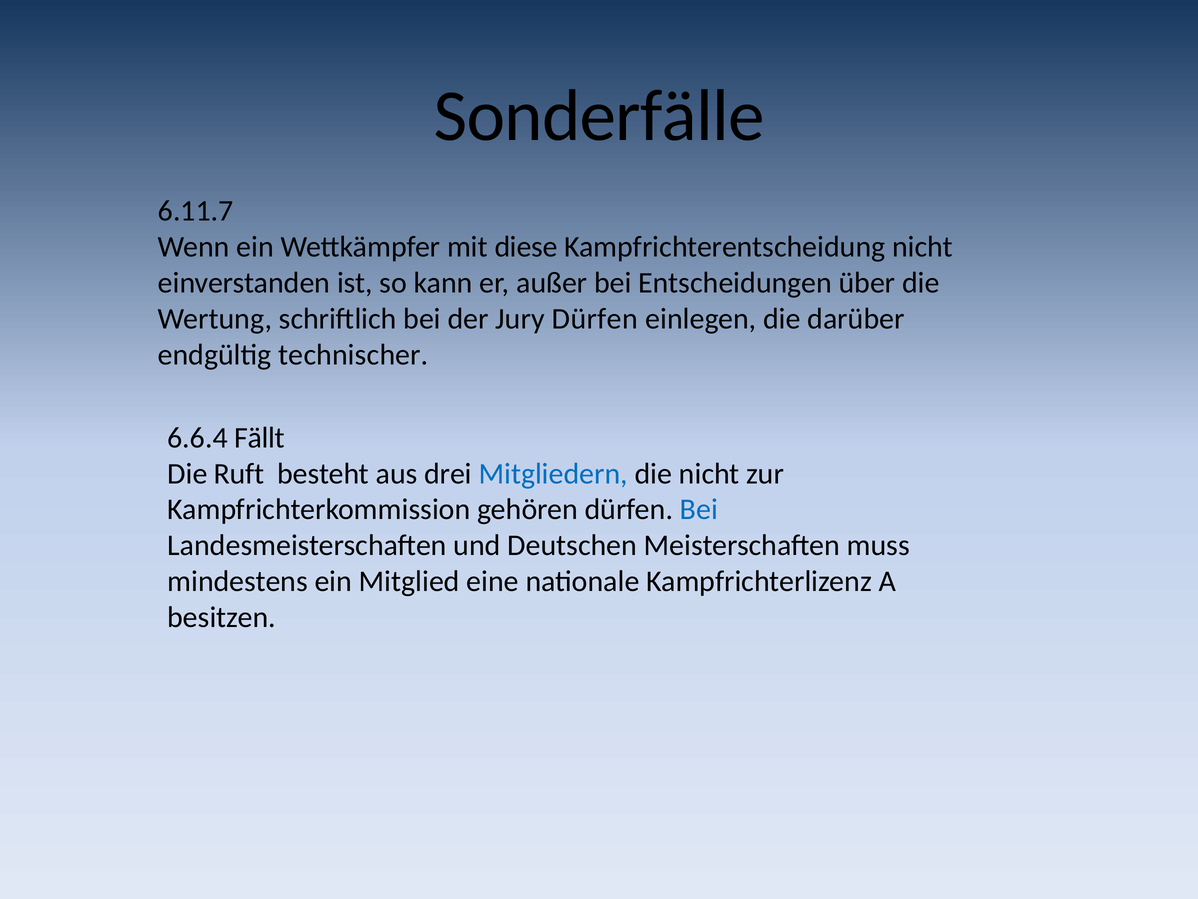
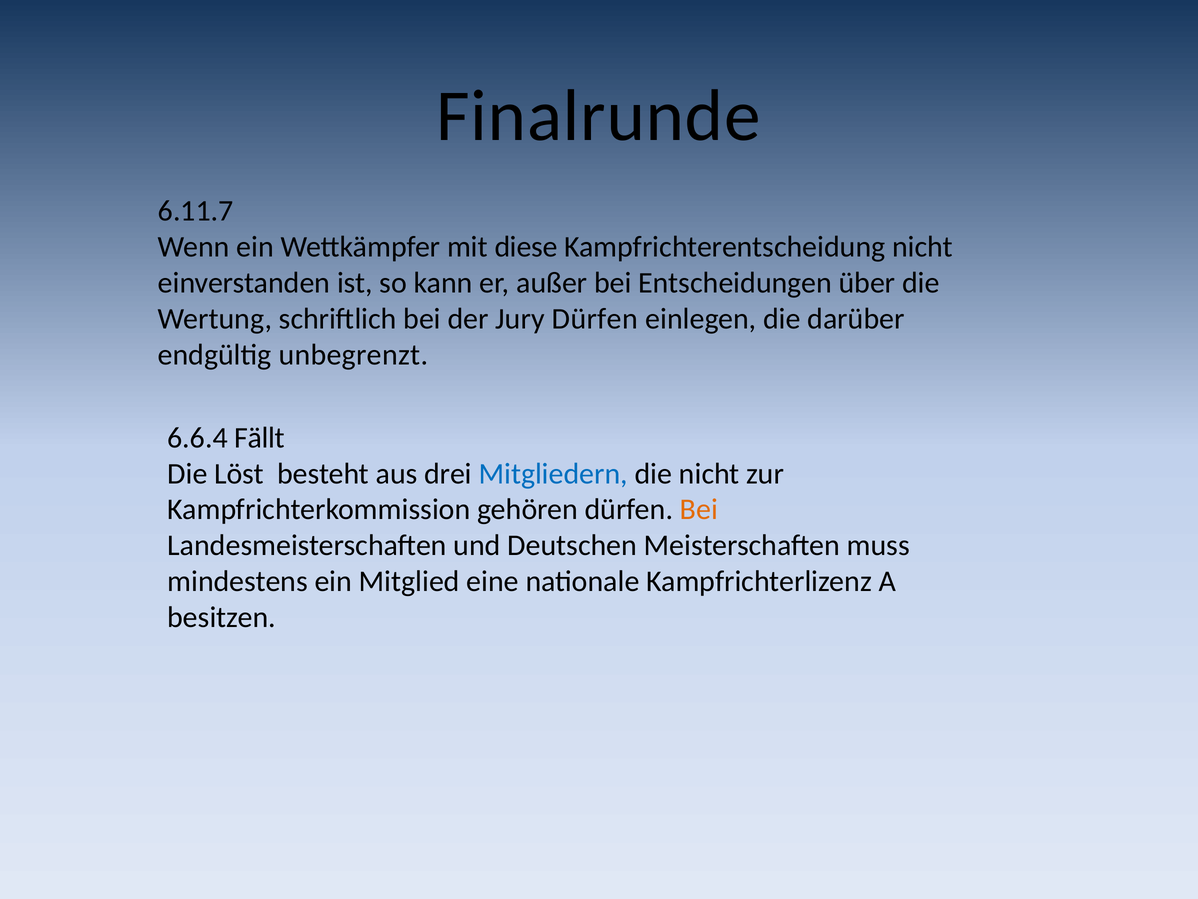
Sonderfälle: Sonderfälle -> Finalrunde
technischer: technischer -> unbegrenzt
Ruft: Ruft -> Löst
Bei at (699, 509) colour: blue -> orange
